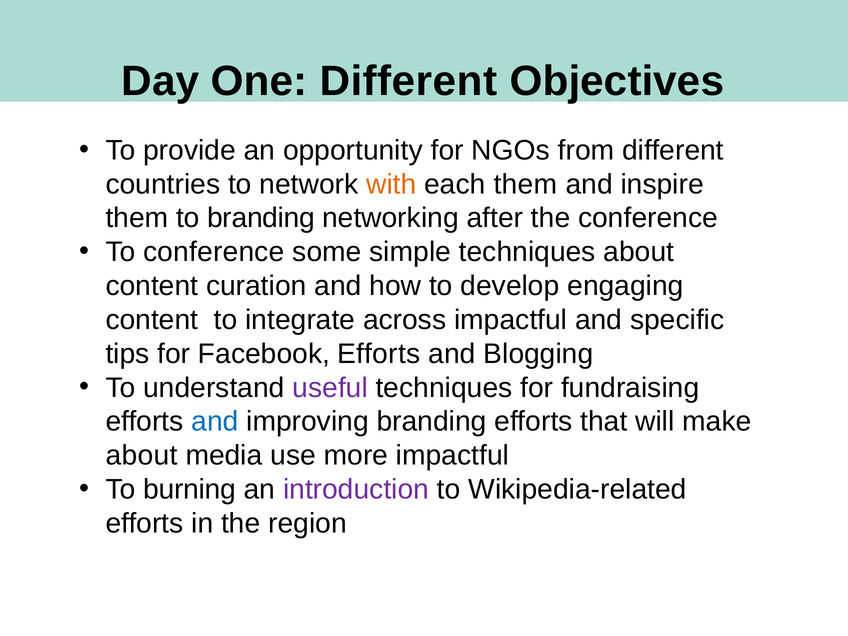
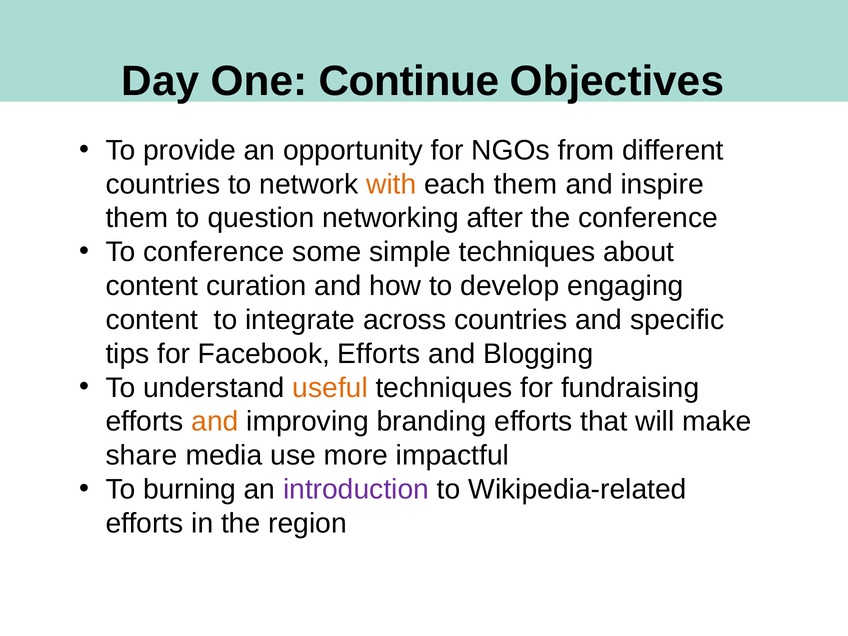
One Different: Different -> Continue
to branding: branding -> question
across impactful: impactful -> countries
useful colour: purple -> orange
and at (215, 422) colour: blue -> orange
about at (141, 456): about -> share
